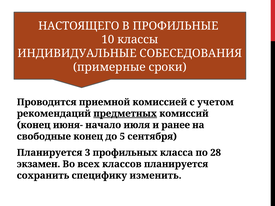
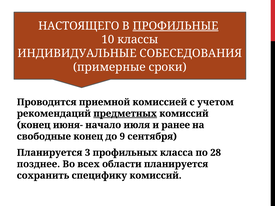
ПРОФИЛЬНЫЕ underline: none -> present
5: 5 -> 9
экзамен: экзамен -> позднее
классов: классов -> области
специфику изменить: изменить -> комиссий
